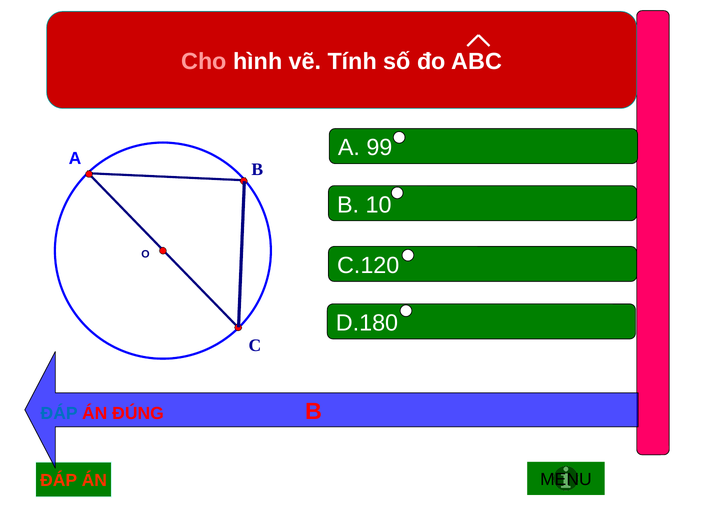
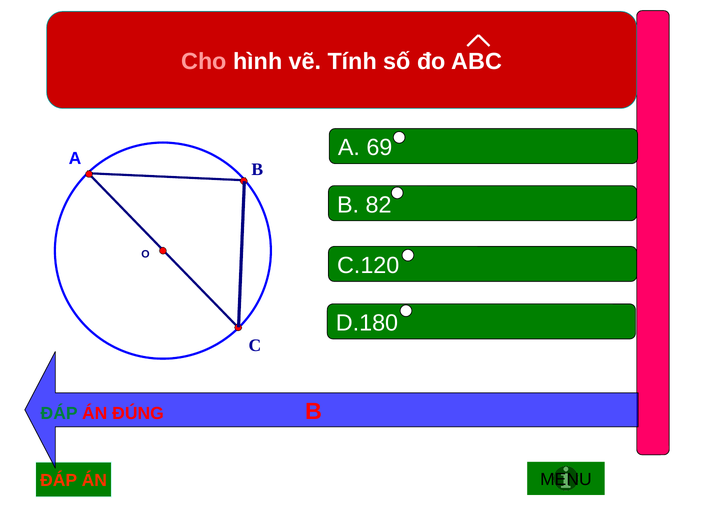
99: 99 -> 69
10: 10 -> 82
ĐÁP at (59, 413) colour: blue -> green
